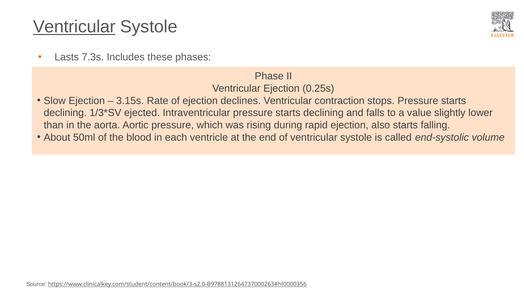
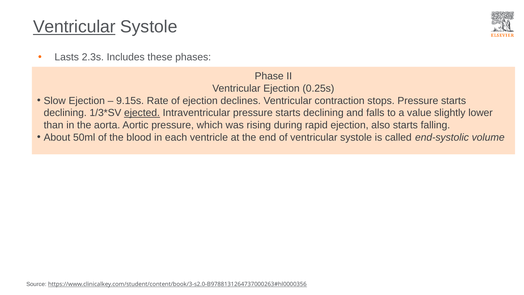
7.3s: 7.3s -> 2.3s
3.15s: 3.15s -> 9.15s
ejected underline: none -> present
